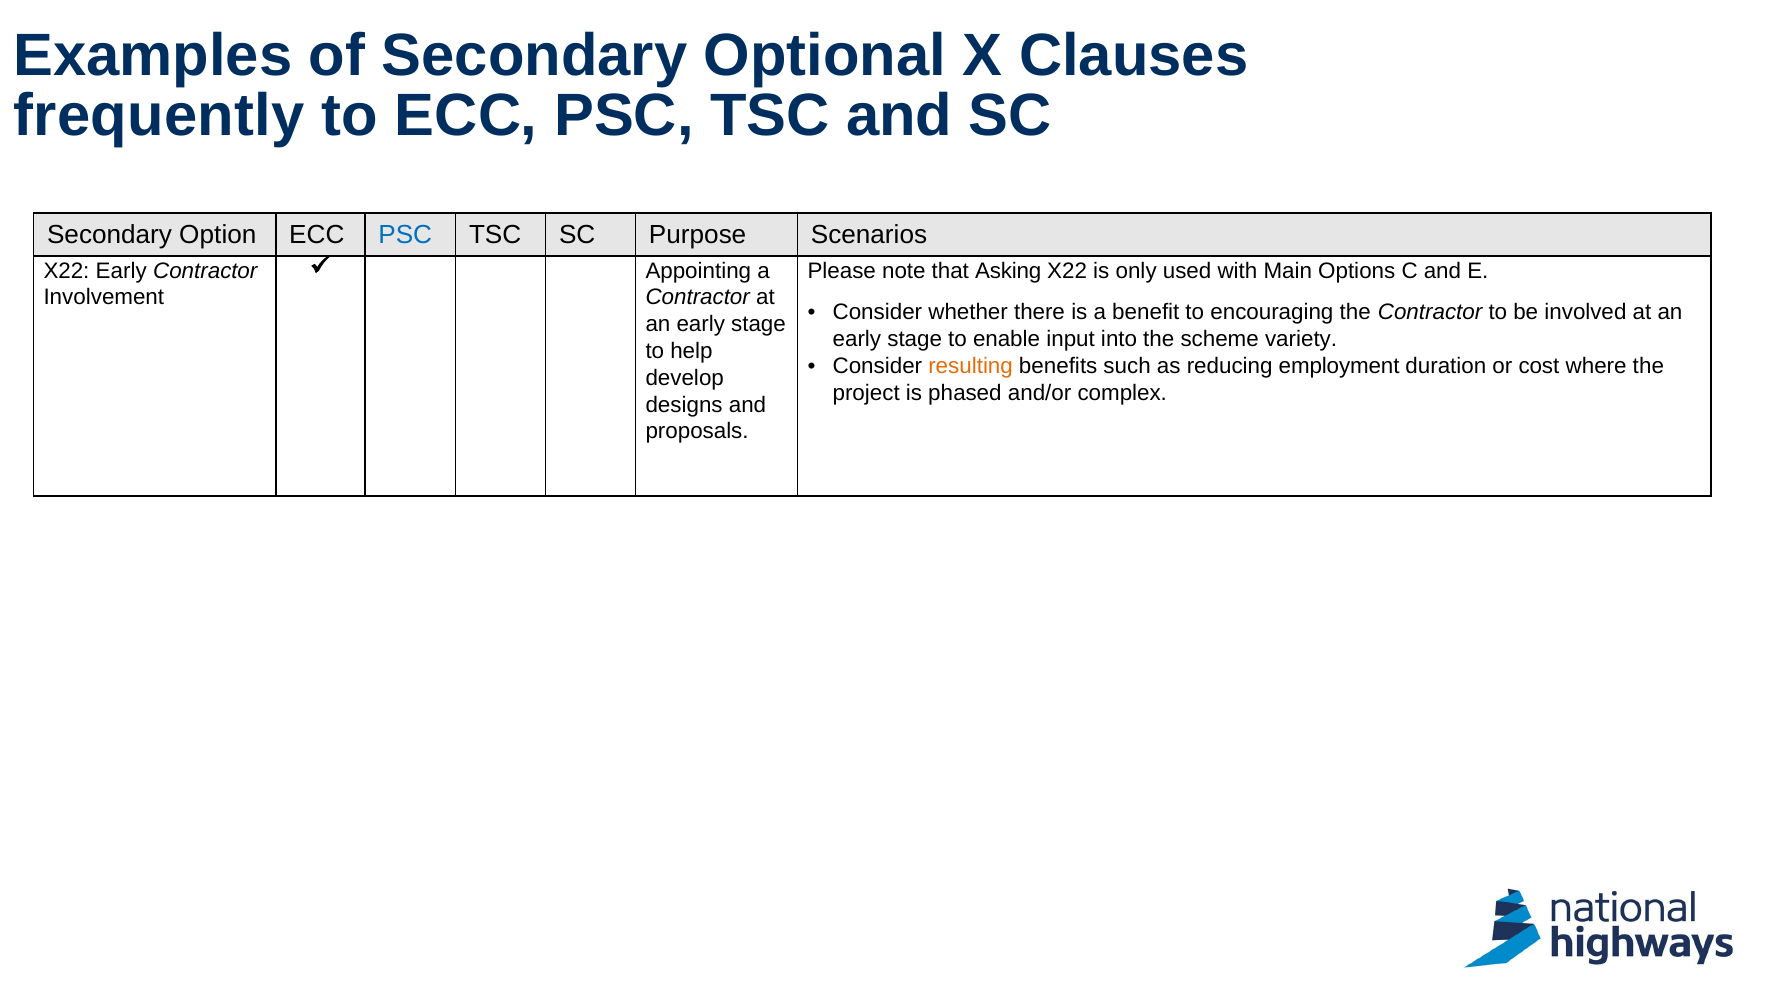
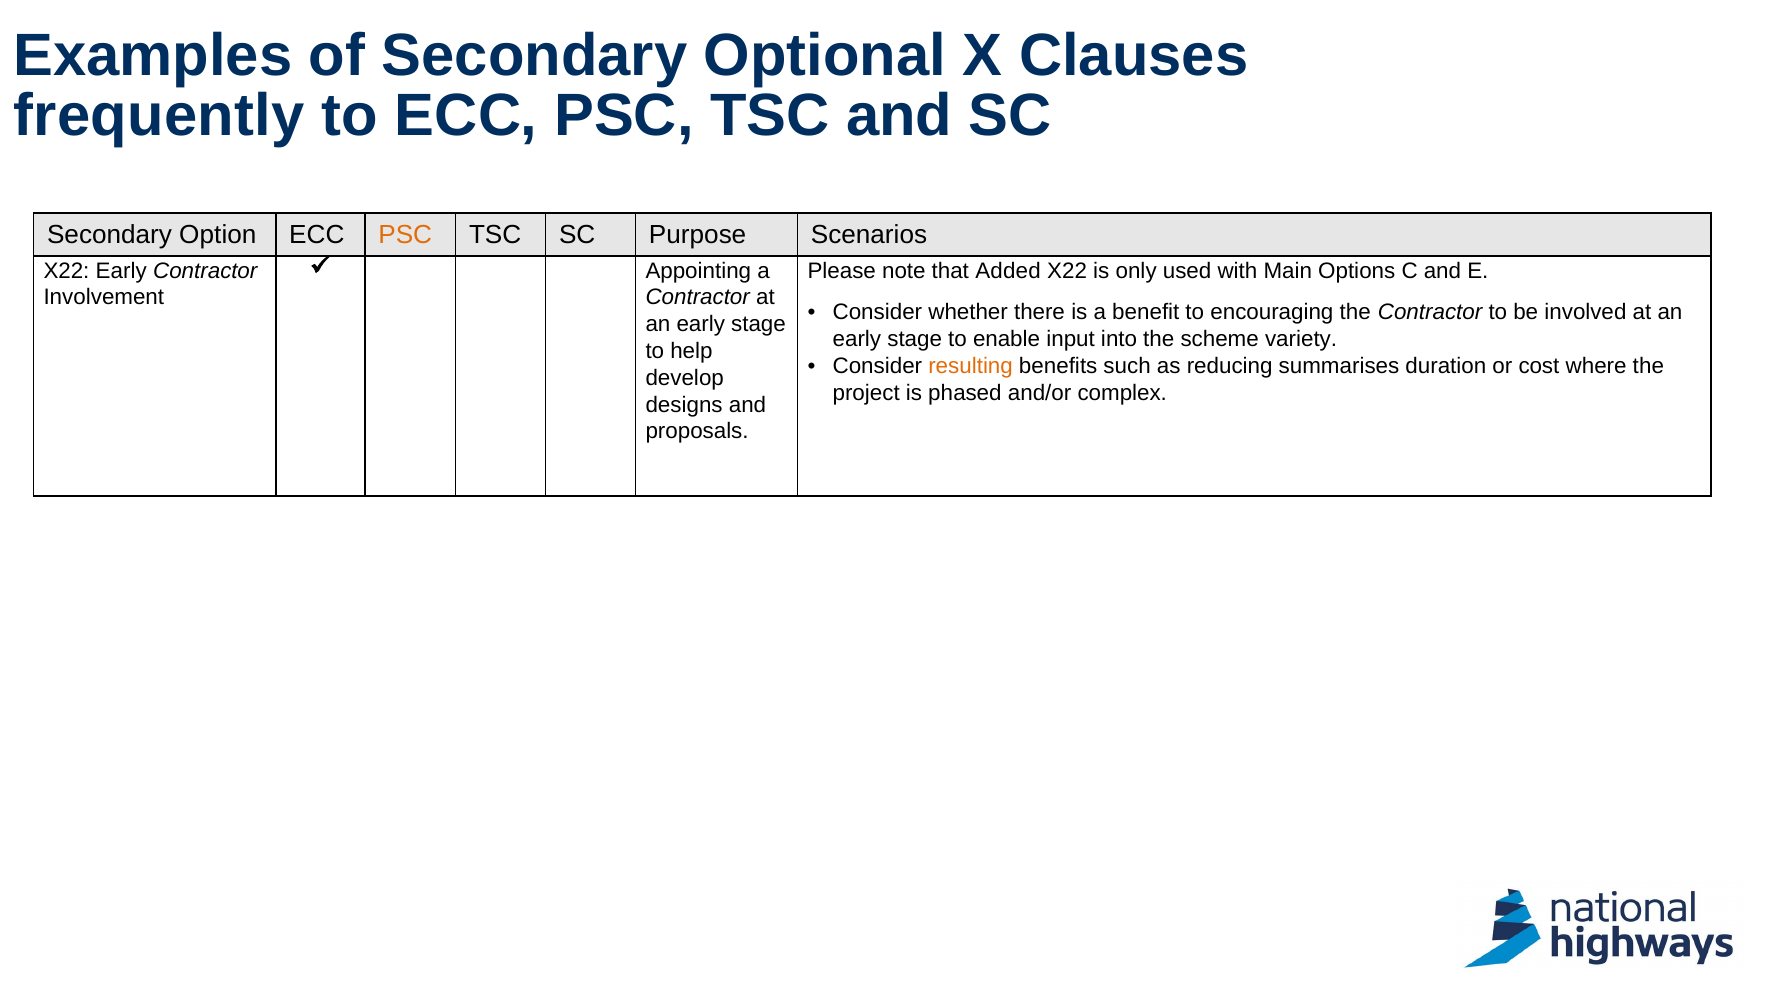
PSC at (405, 235) colour: blue -> orange
Asking: Asking -> Added
employment: employment -> summarises
